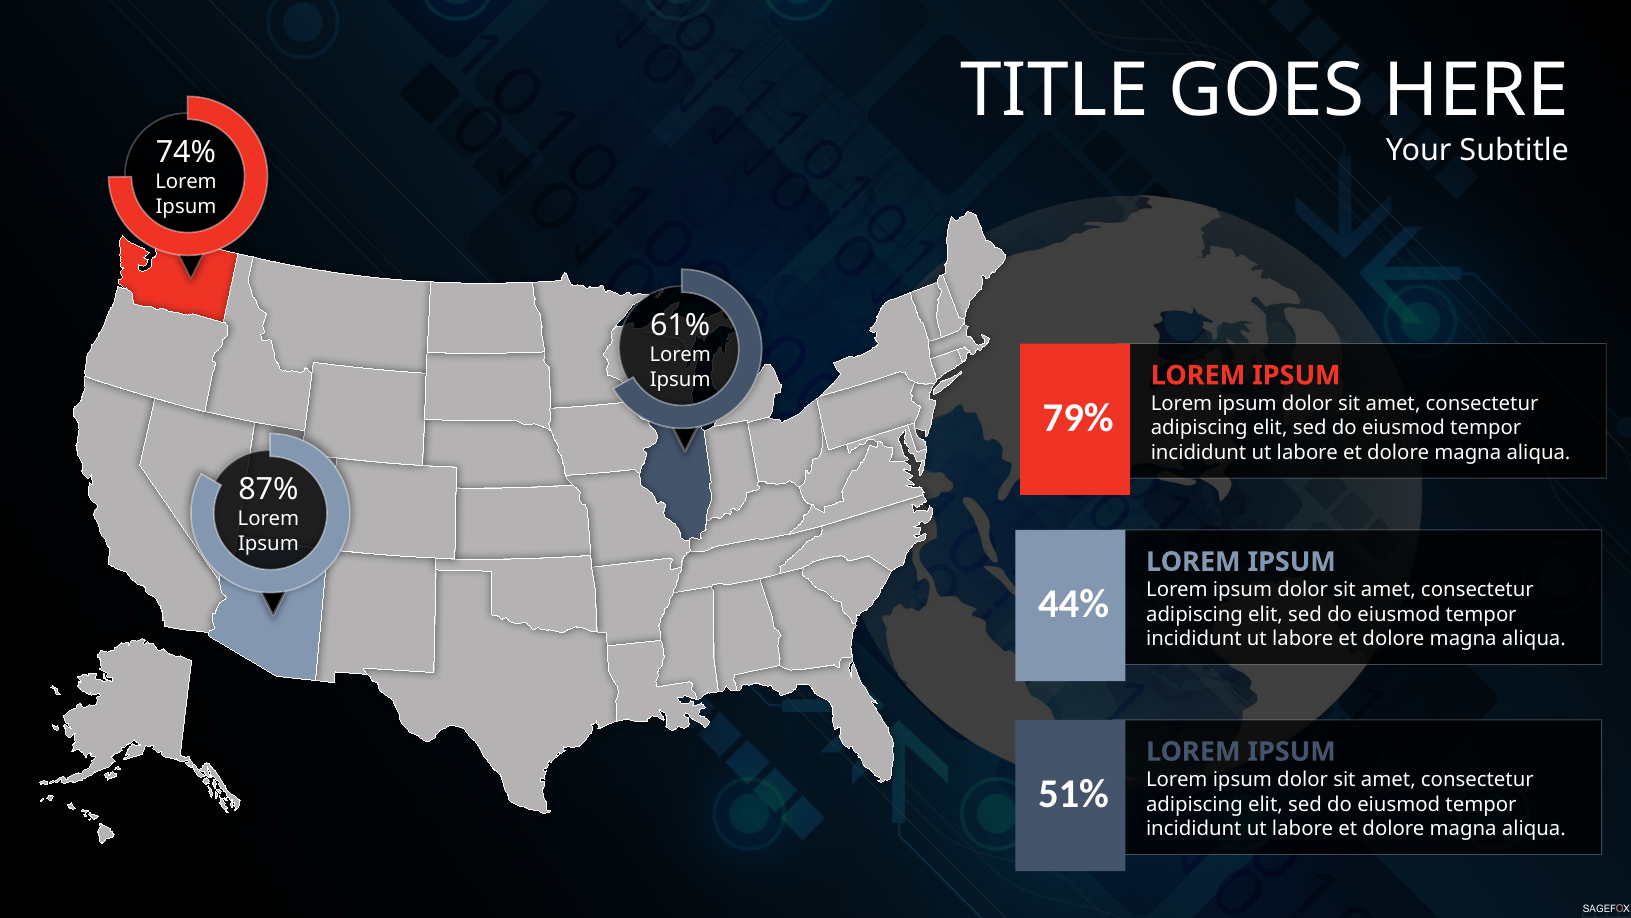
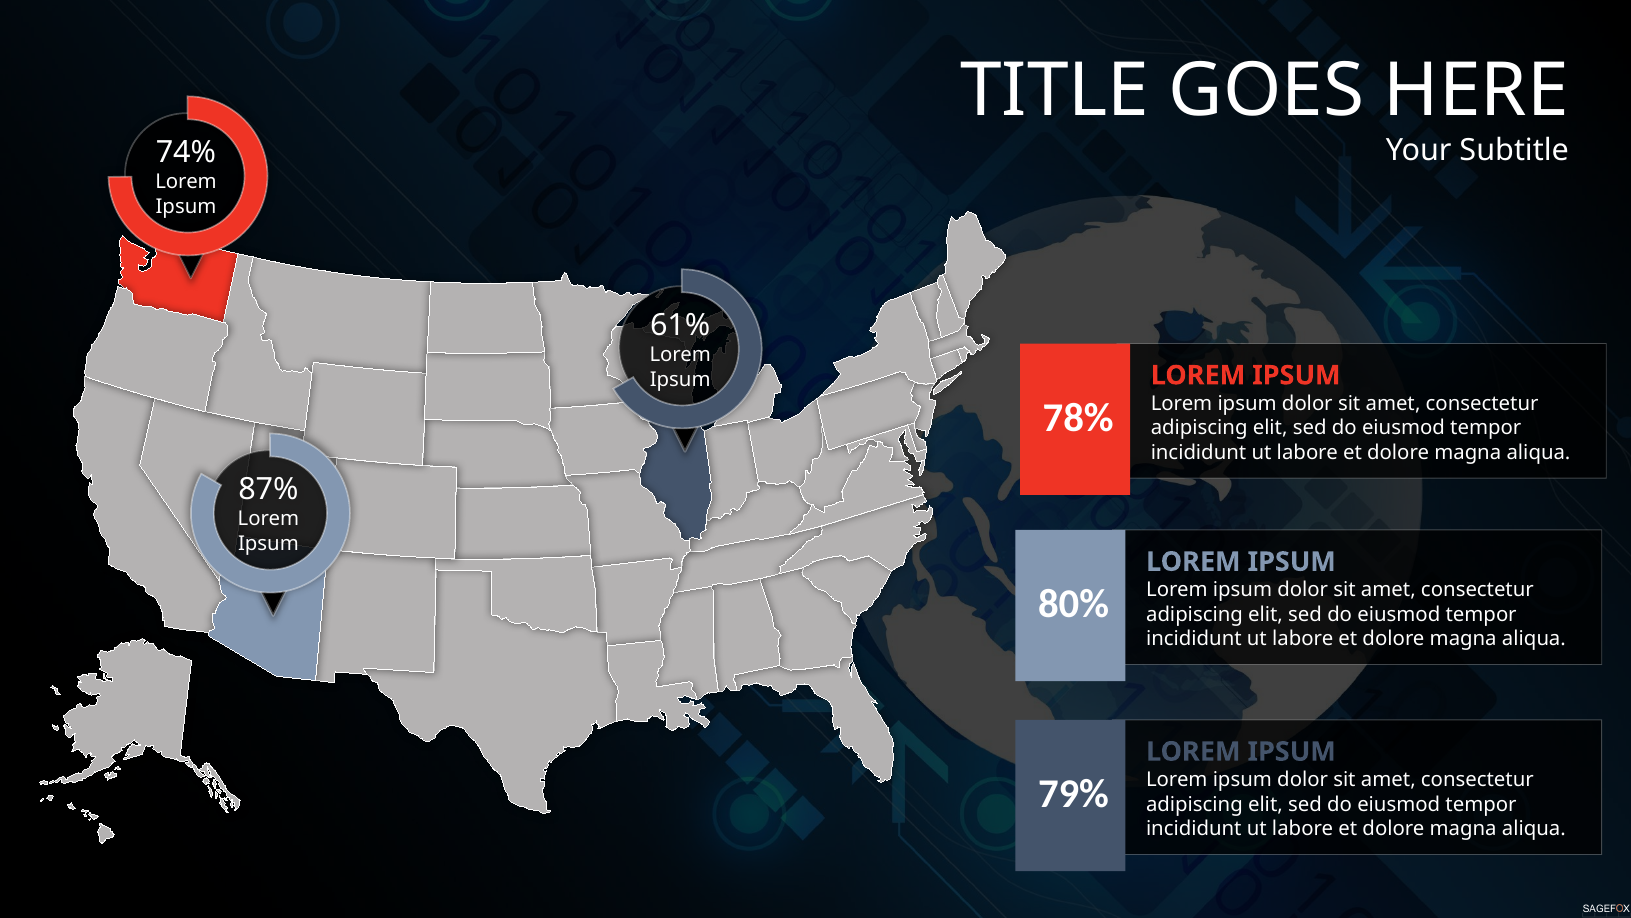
79%: 79% -> 78%
44%: 44% -> 80%
51%: 51% -> 79%
